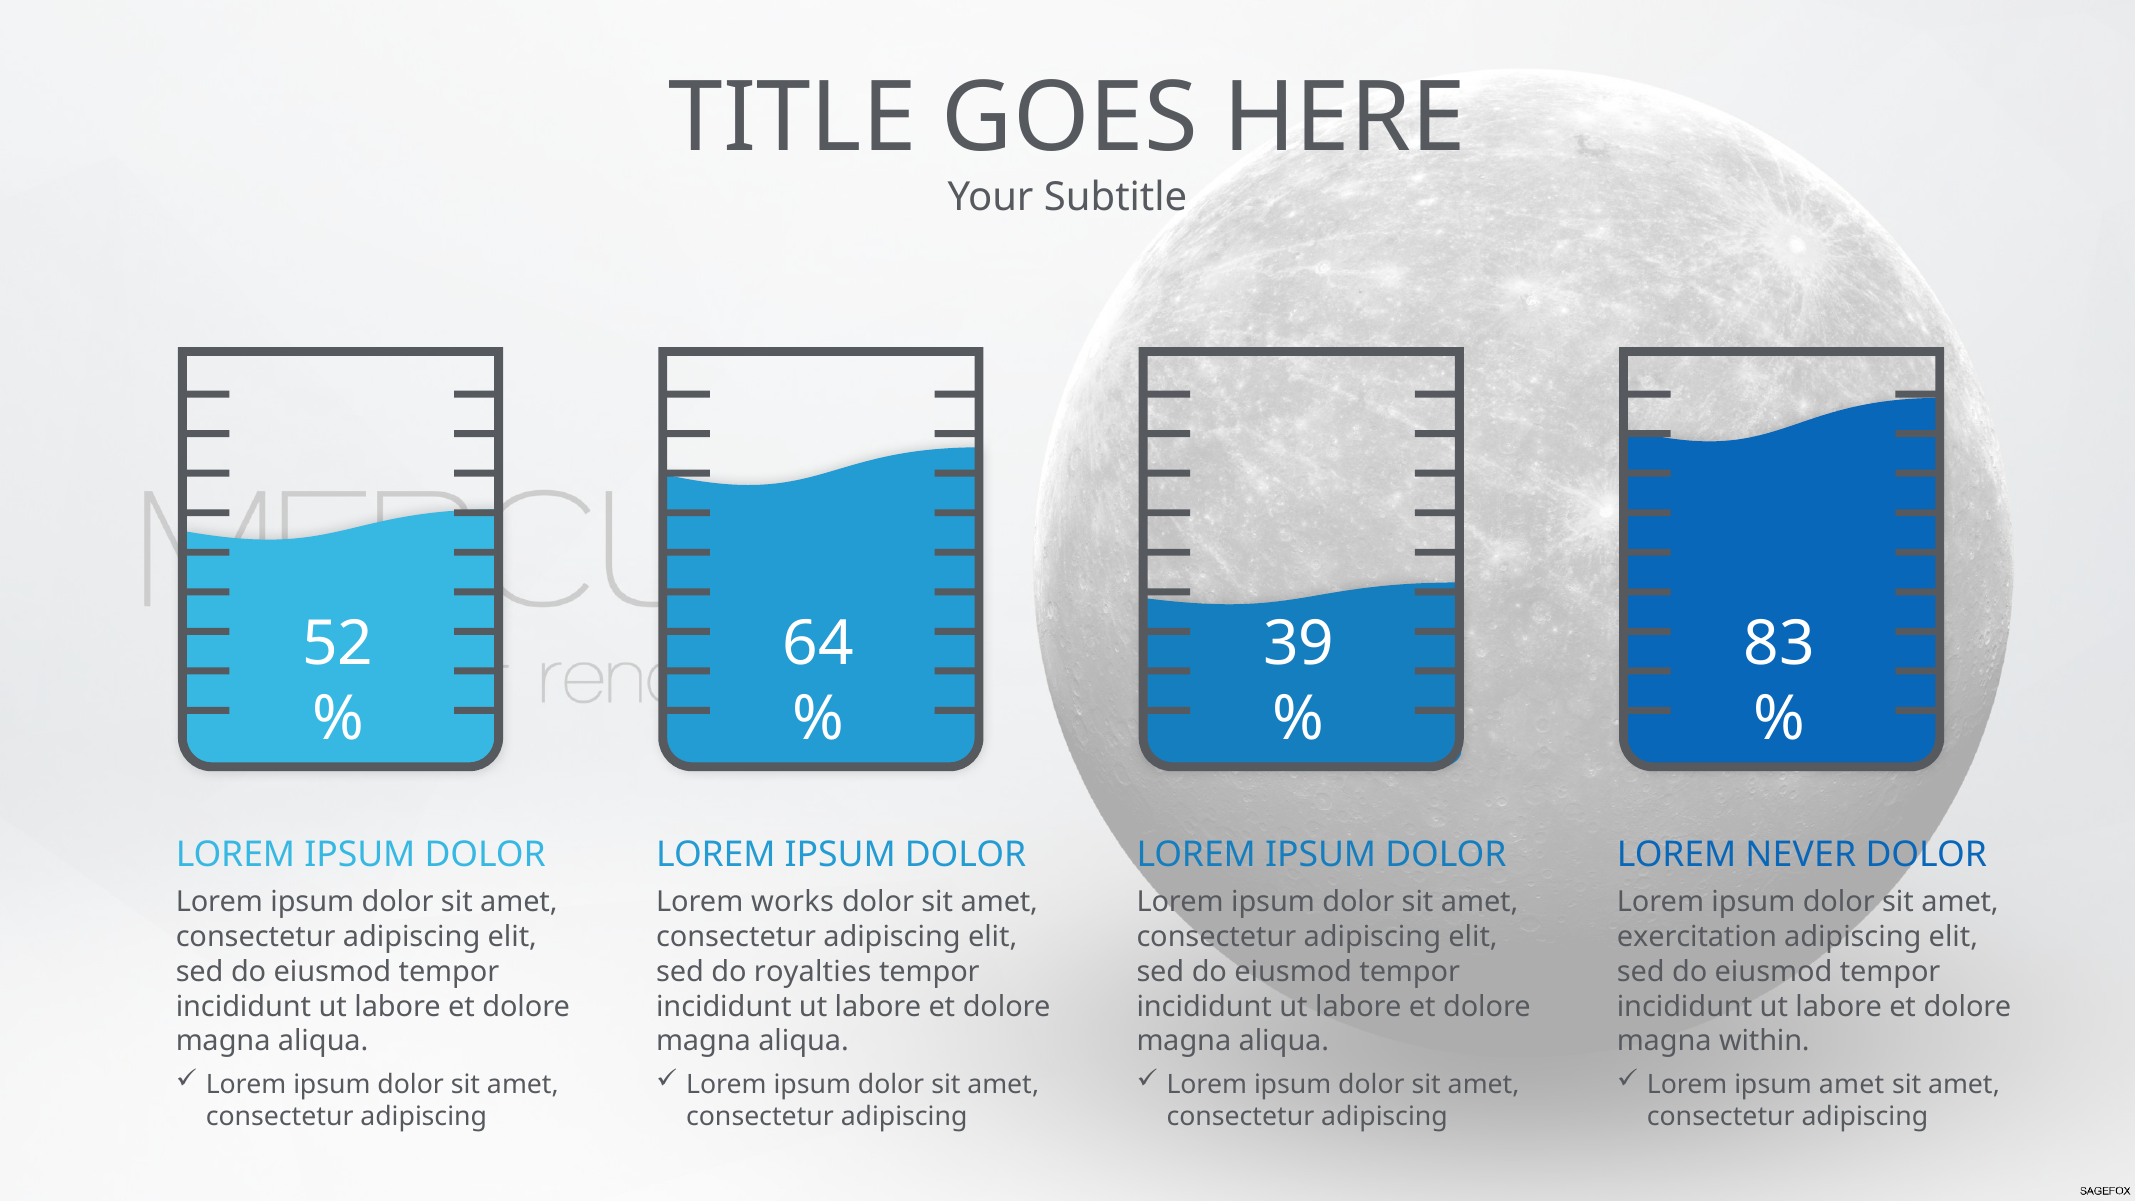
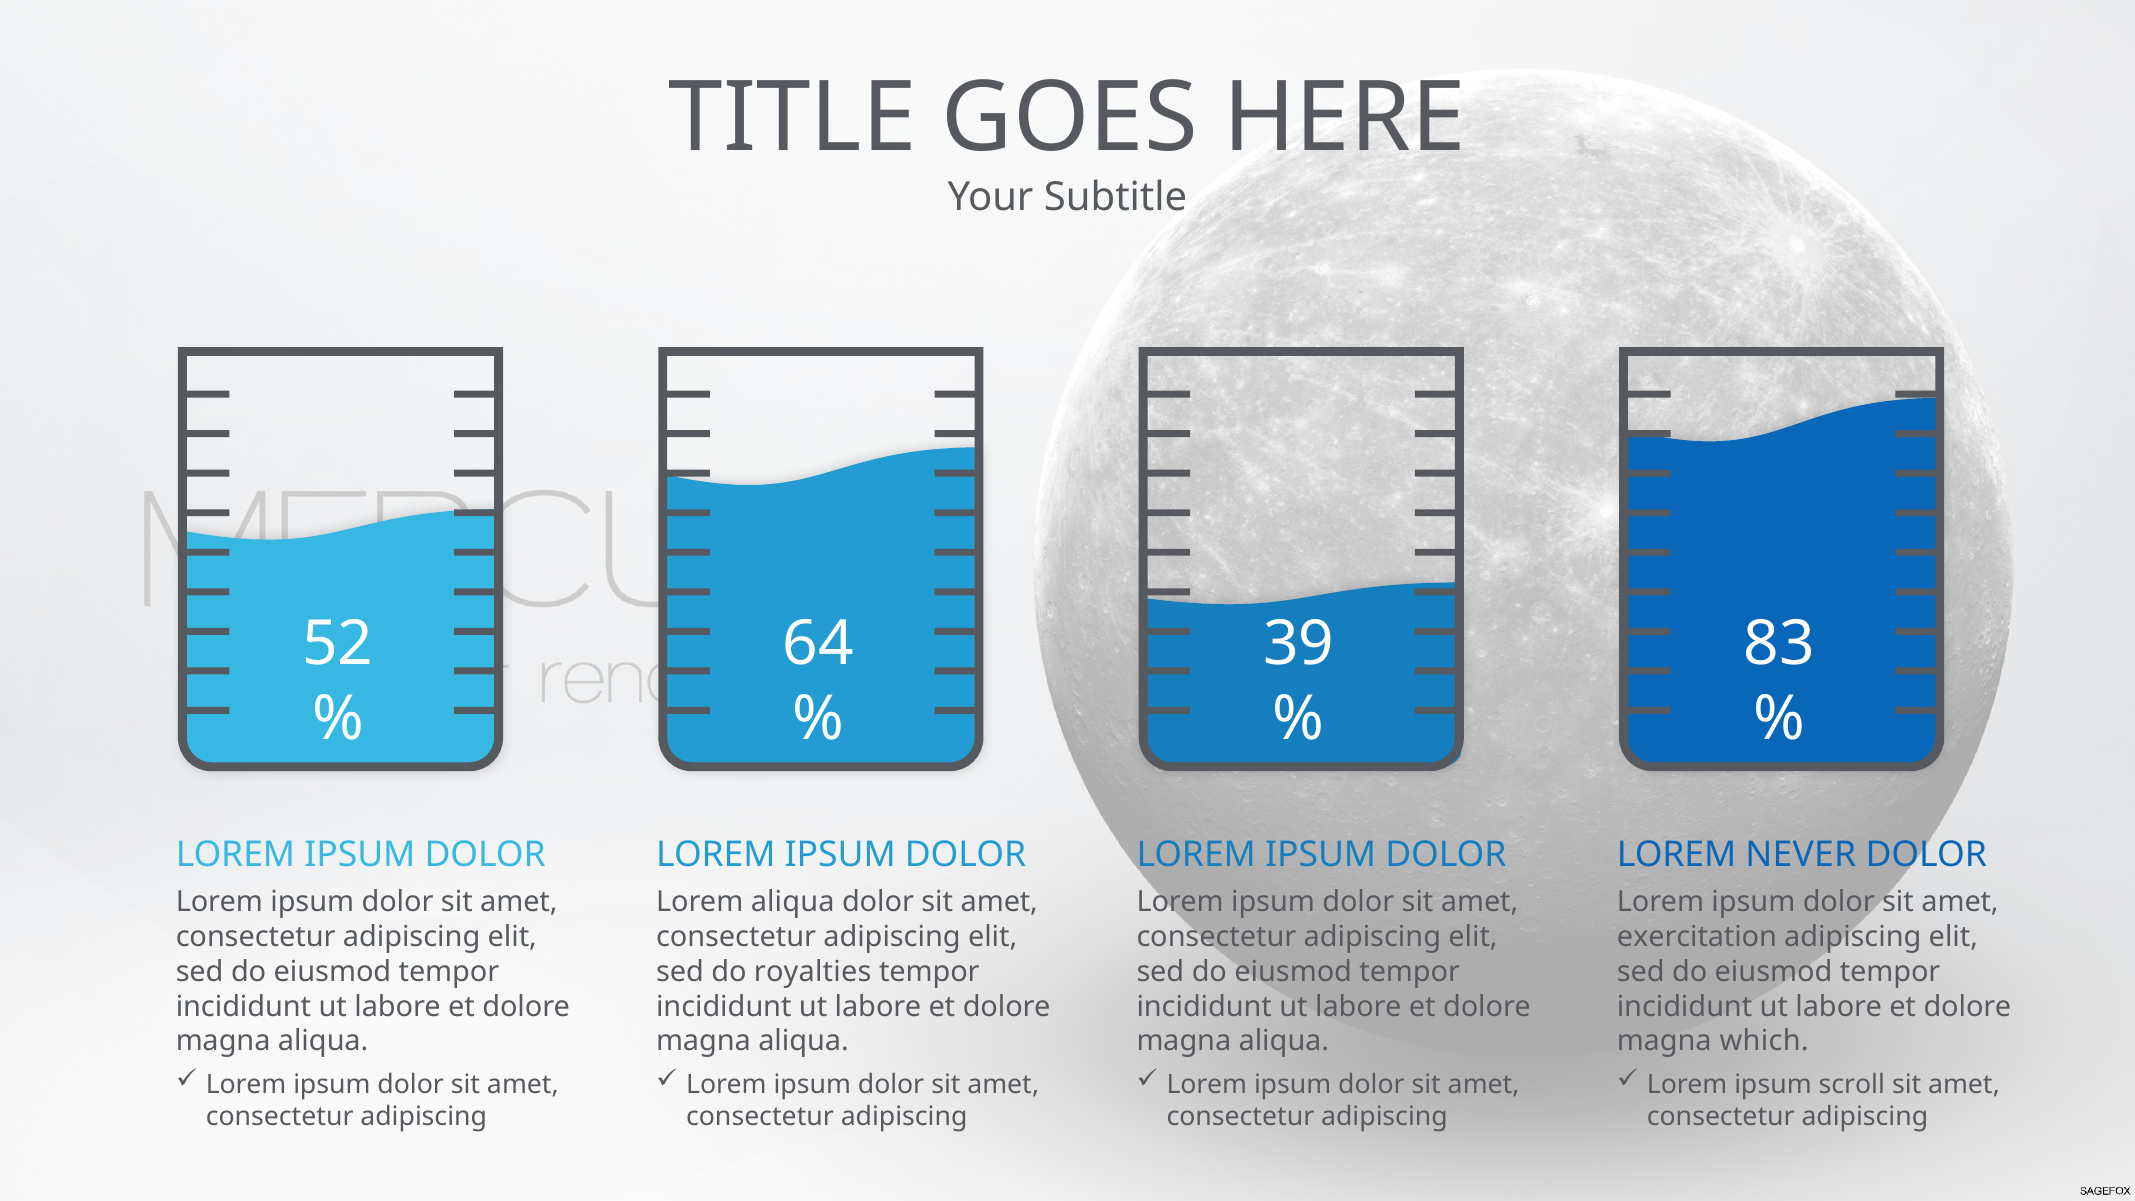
Lorem works: works -> aliqua
within: within -> which
ipsum amet: amet -> scroll
